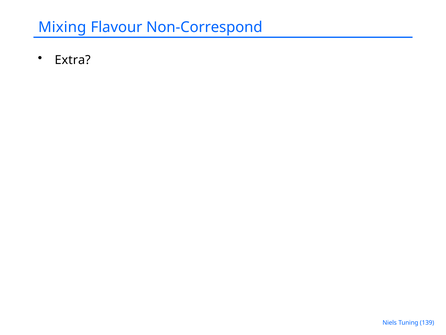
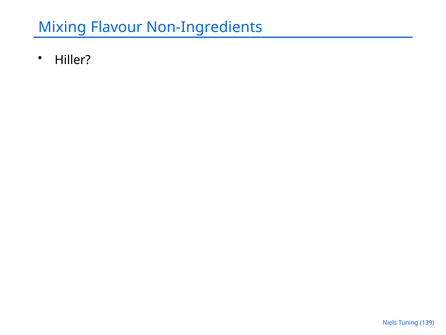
Non-Correspond: Non-Correspond -> Non-Ingredients
Extra: Extra -> Hiller
